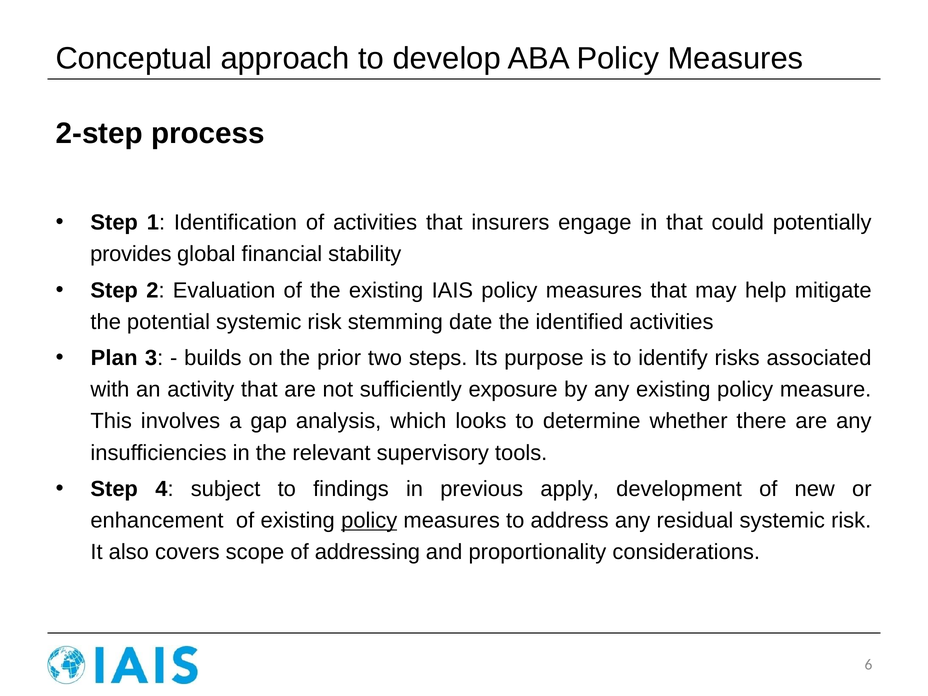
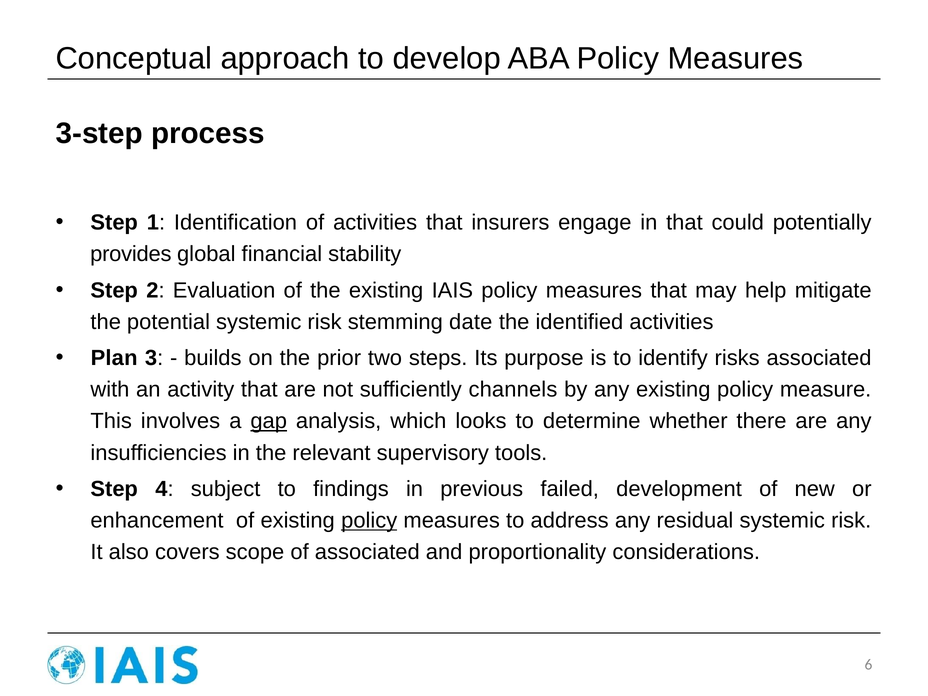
2-step: 2-step -> 3-step
exposure: exposure -> channels
gap underline: none -> present
apply: apply -> failed
of addressing: addressing -> associated
